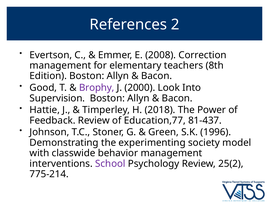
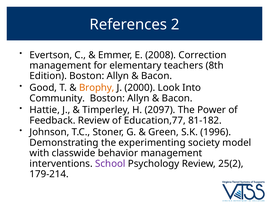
Brophy colour: purple -> orange
Supervision: Supervision -> Community
2018: 2018 -> 2097
81-437: 81-437 -> 81-182
775-214: 775-214 -> 179-214
